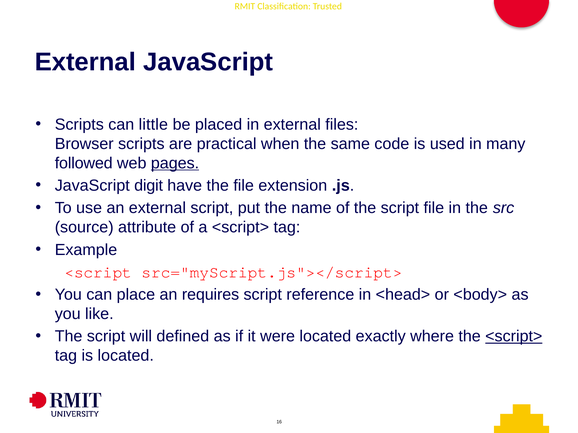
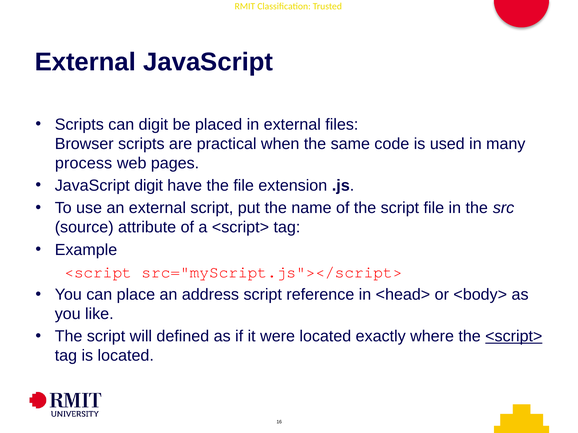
can little: little -> digit
followed: followed -> process
pages underline: present -> none
requires: requires -> address
